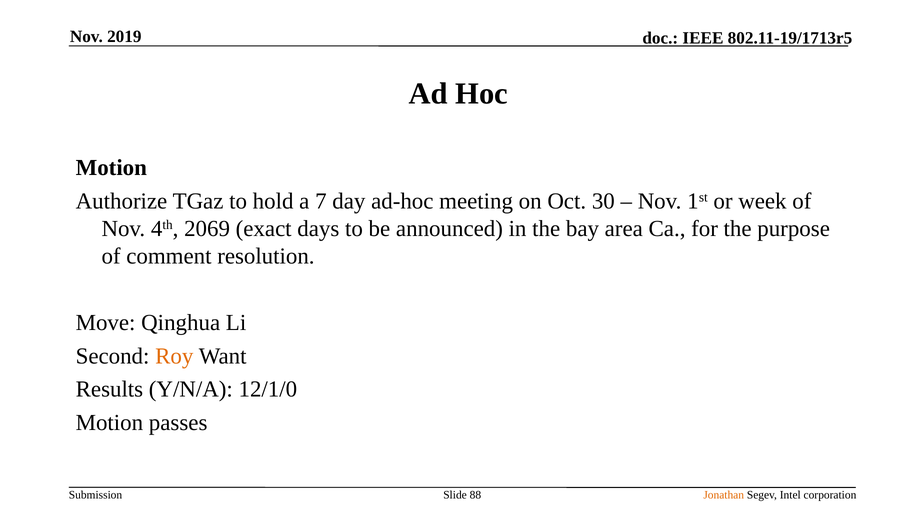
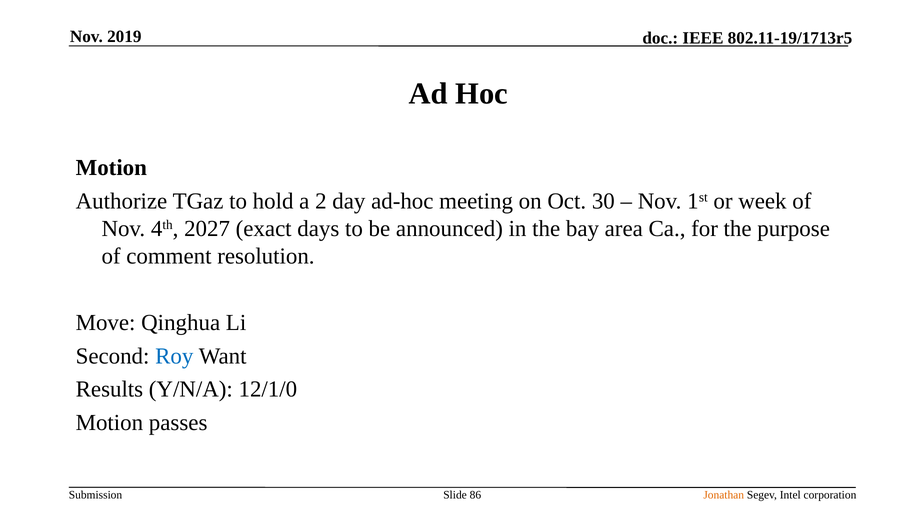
7: 7 -> 2
2069: 2069 -> 2027
Roy colour: orange -> blue
88: 88 -> 86
